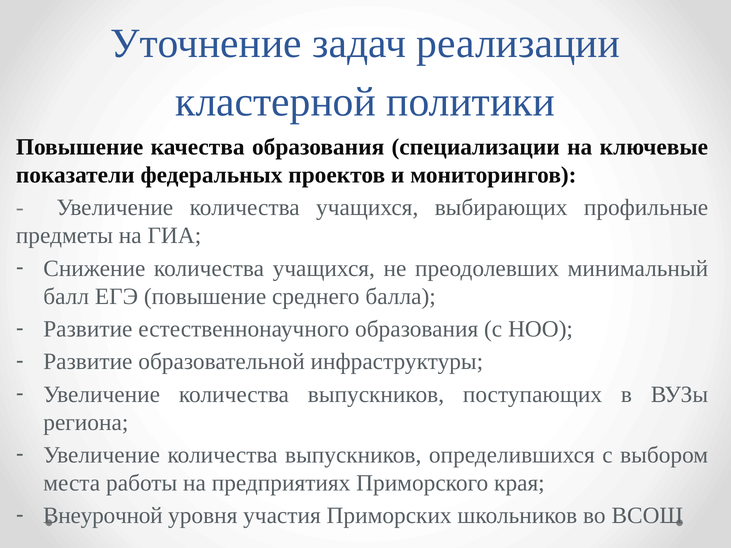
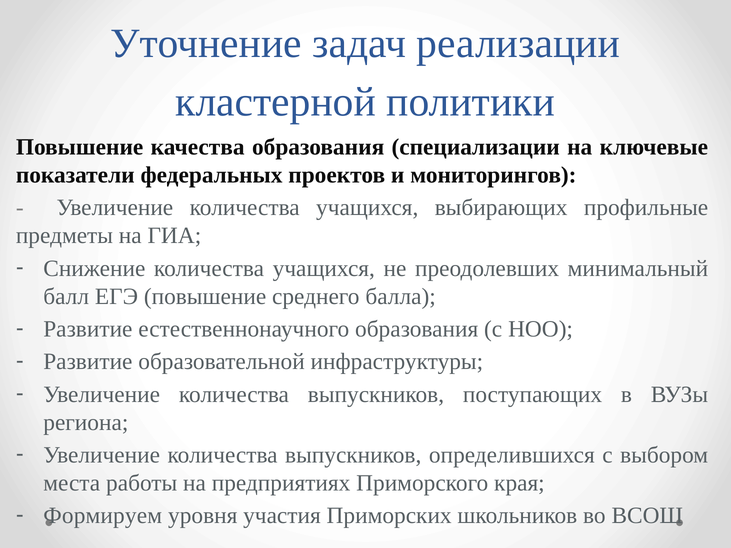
Внеурочной: Внеурочной -> Формируем
